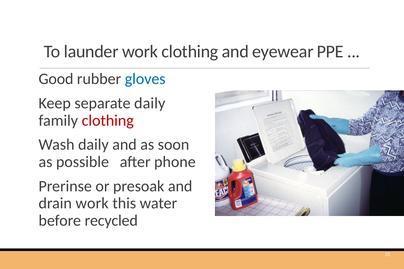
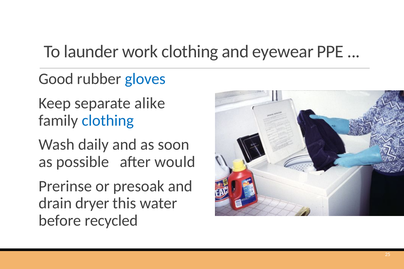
separate daily: daily -> alike
clothing at (108, 121) colour: red -> blue
phone: phone -> would
drain work: work -> dryer
